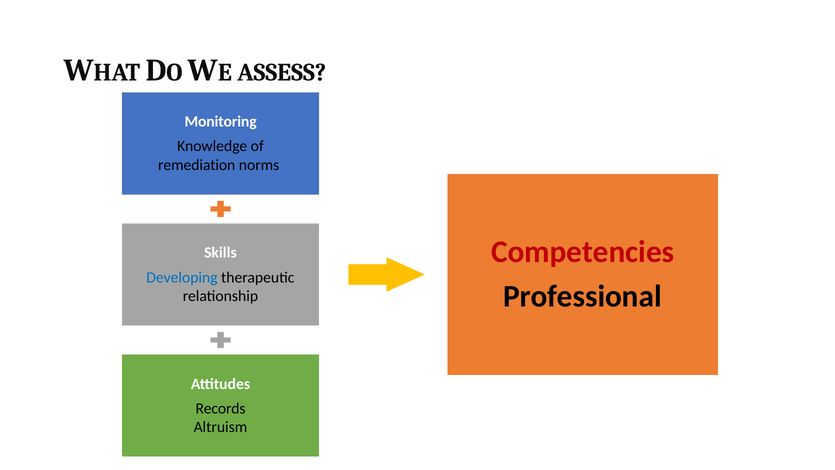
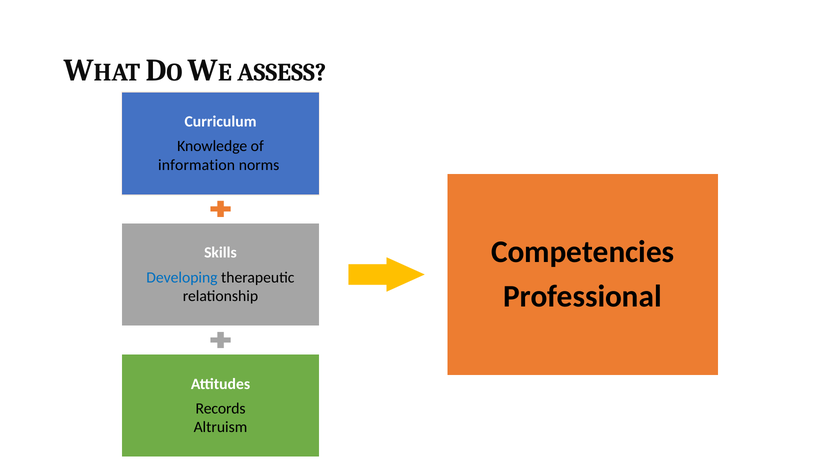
Monitoring: Monitoring -> Curriculum
remediation: remediation -> information
Competencies colour: red -> black
